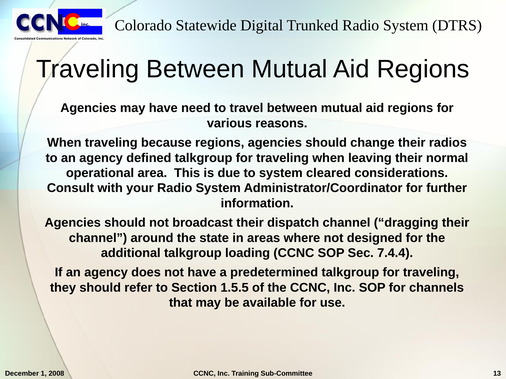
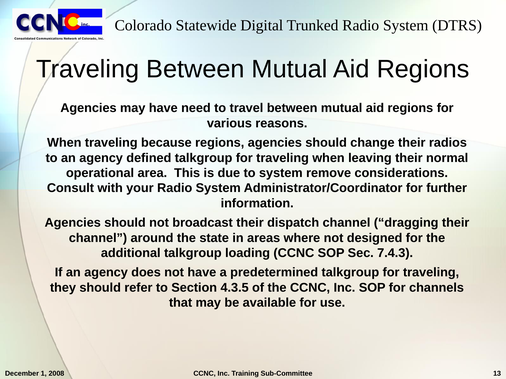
cleared: cleared -> remove
7.4.4: 7.4.4 -> 7.4.3
1.5.5: 1.5.5 -> 4.3.5
